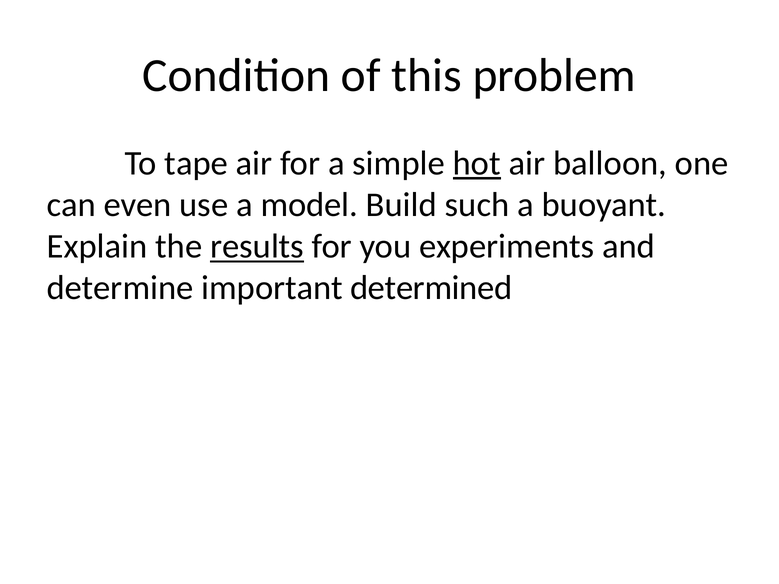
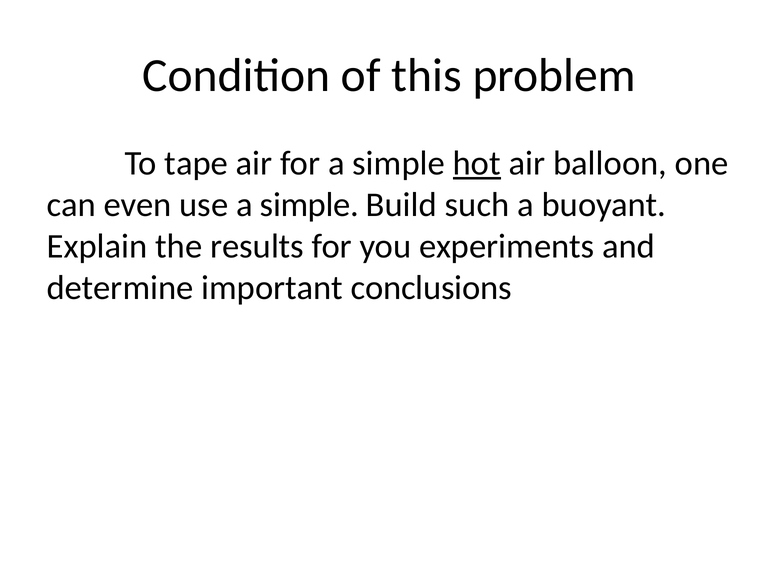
use a model: model -> simple
results underline: present -> none
determined: determined -> conclusions
